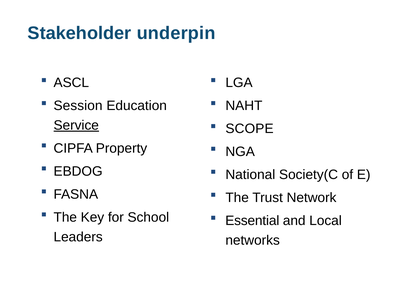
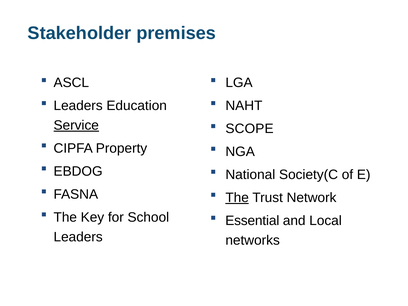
underpin: underpin -> premises
Session at (78, 106): Session -> Leaders
The at (237, 198) underline: none -> present
